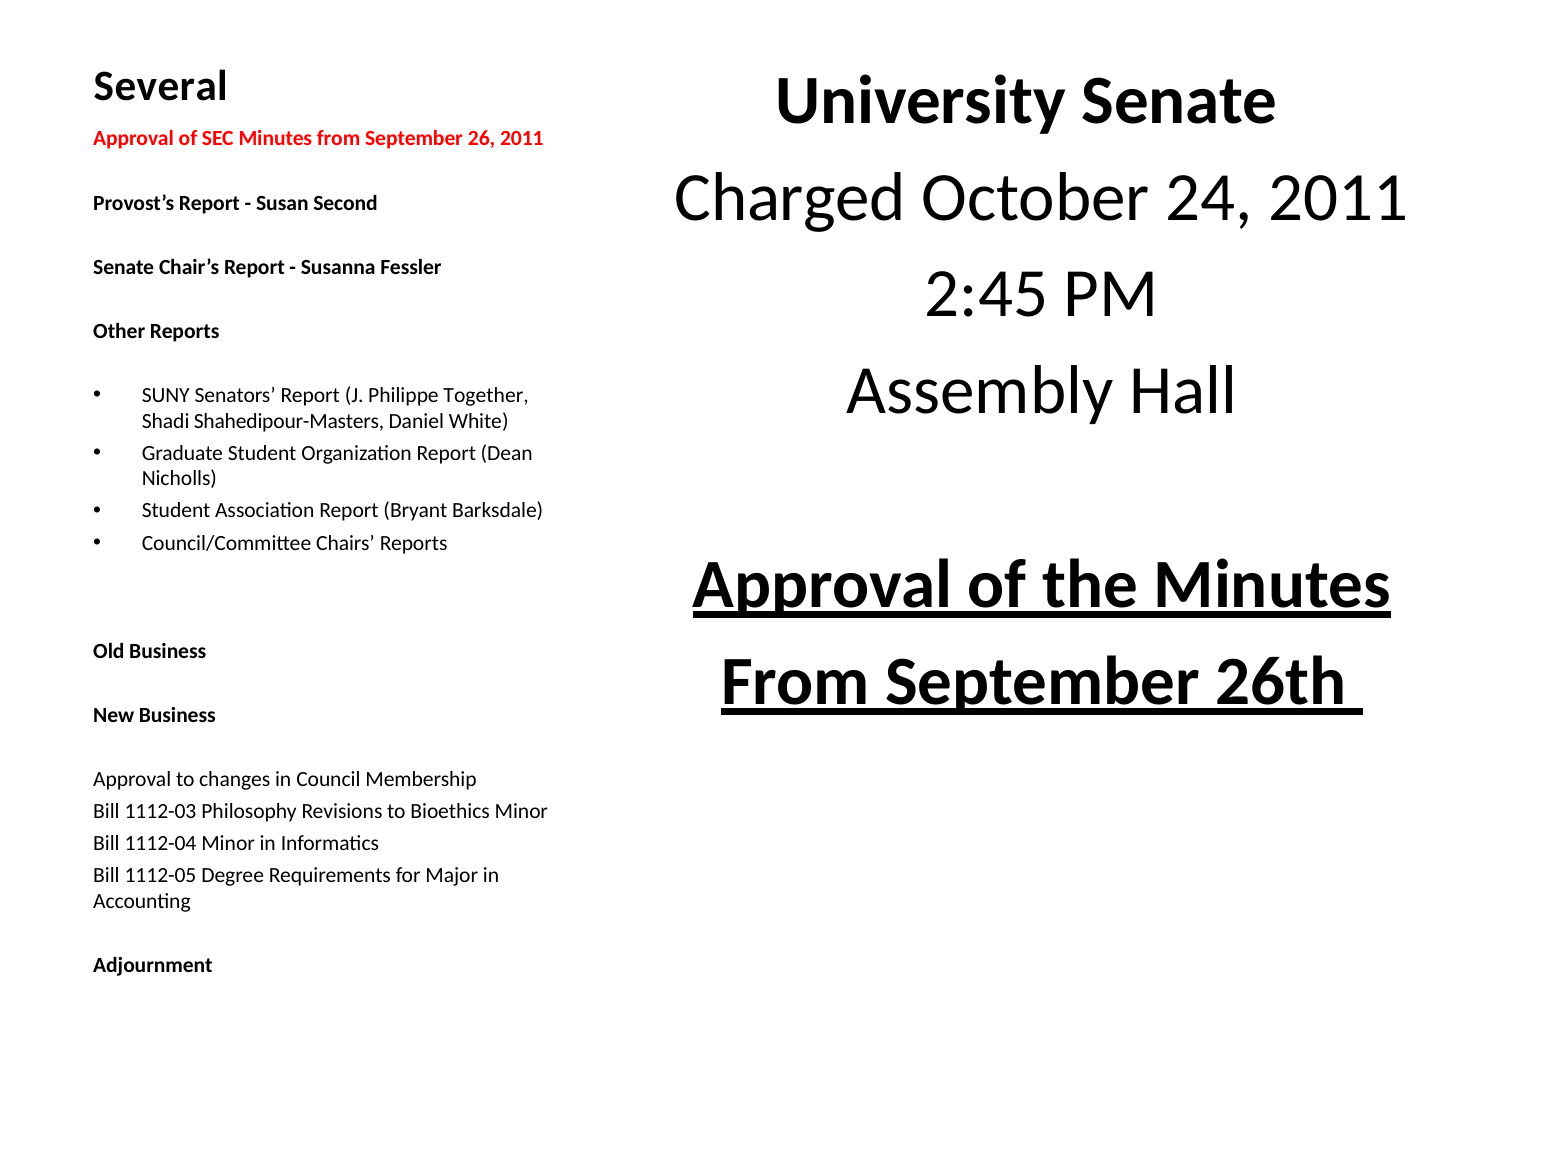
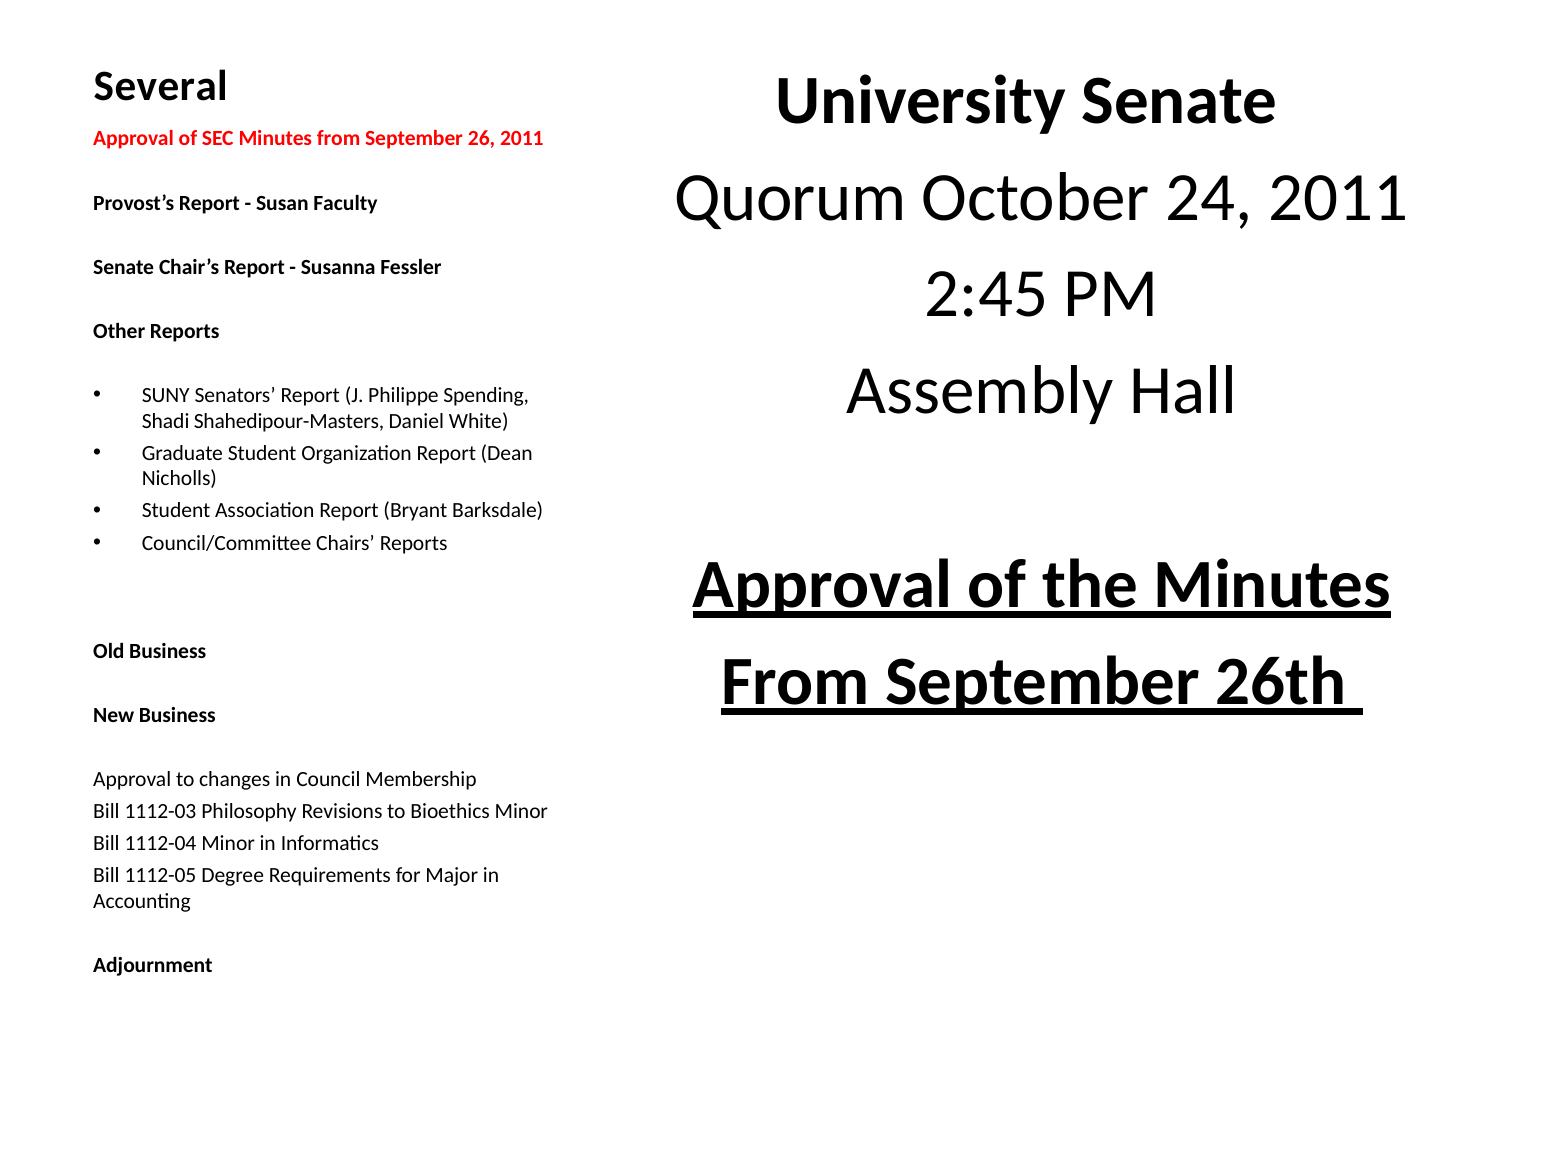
Charged: Charged -> Quorum
Second: Second -> Faculty
Together: Together -> Spending
